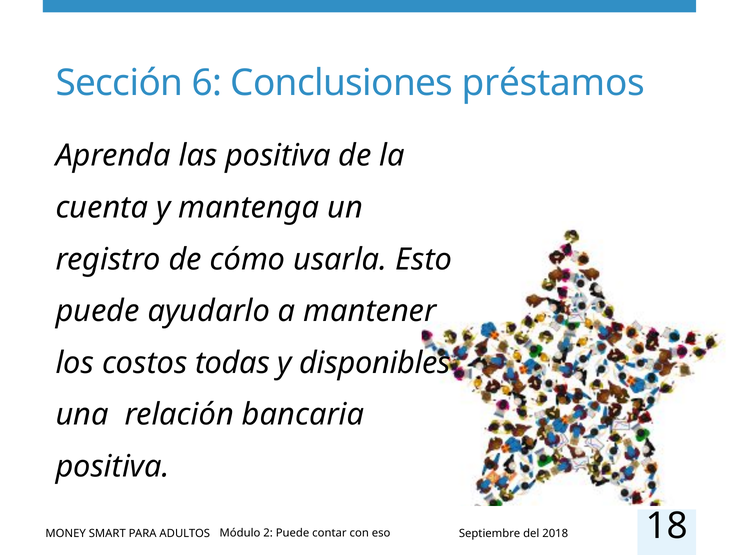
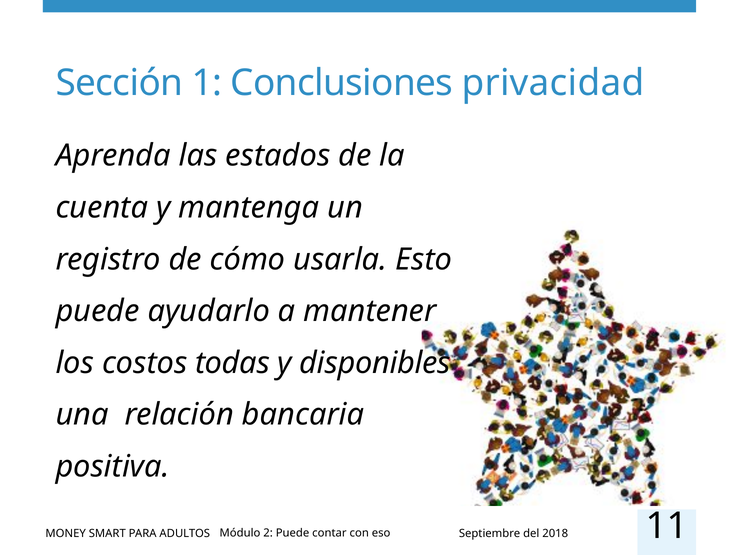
6: 6 -> 1
préstamos: préstamos -> privacidad
las positiva: positiva -> estados
18: 18 -> 11
